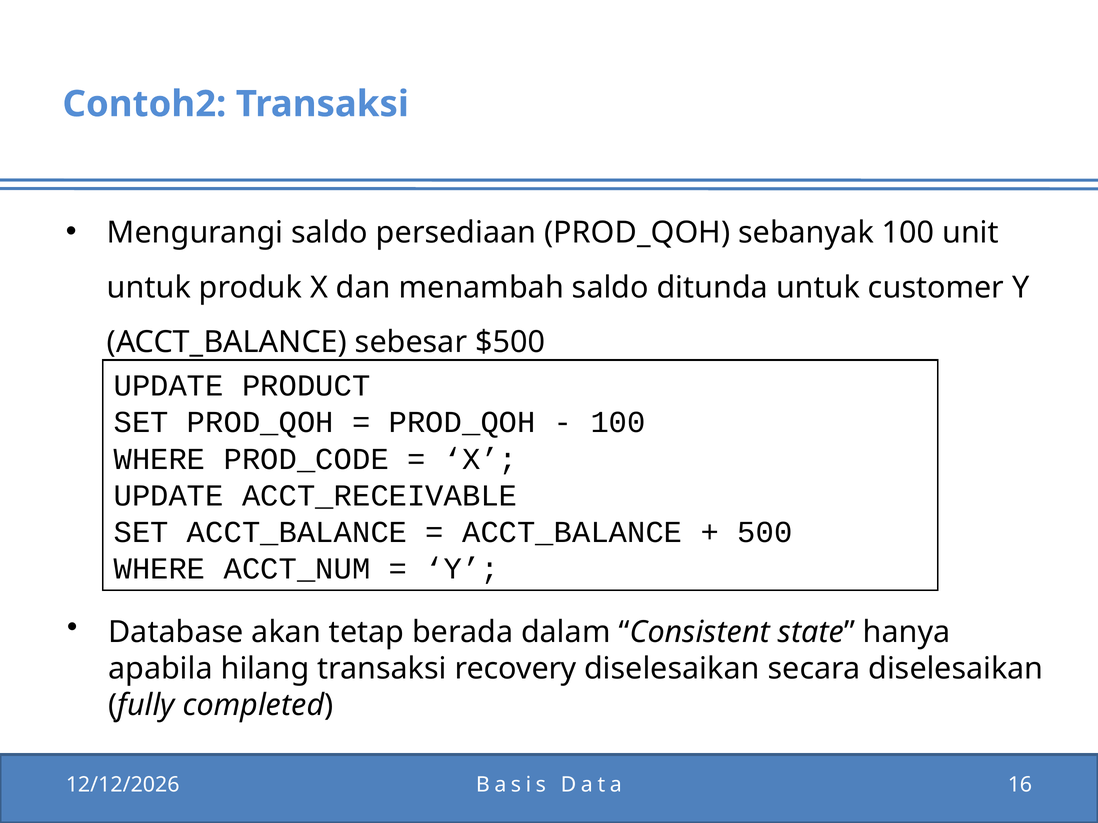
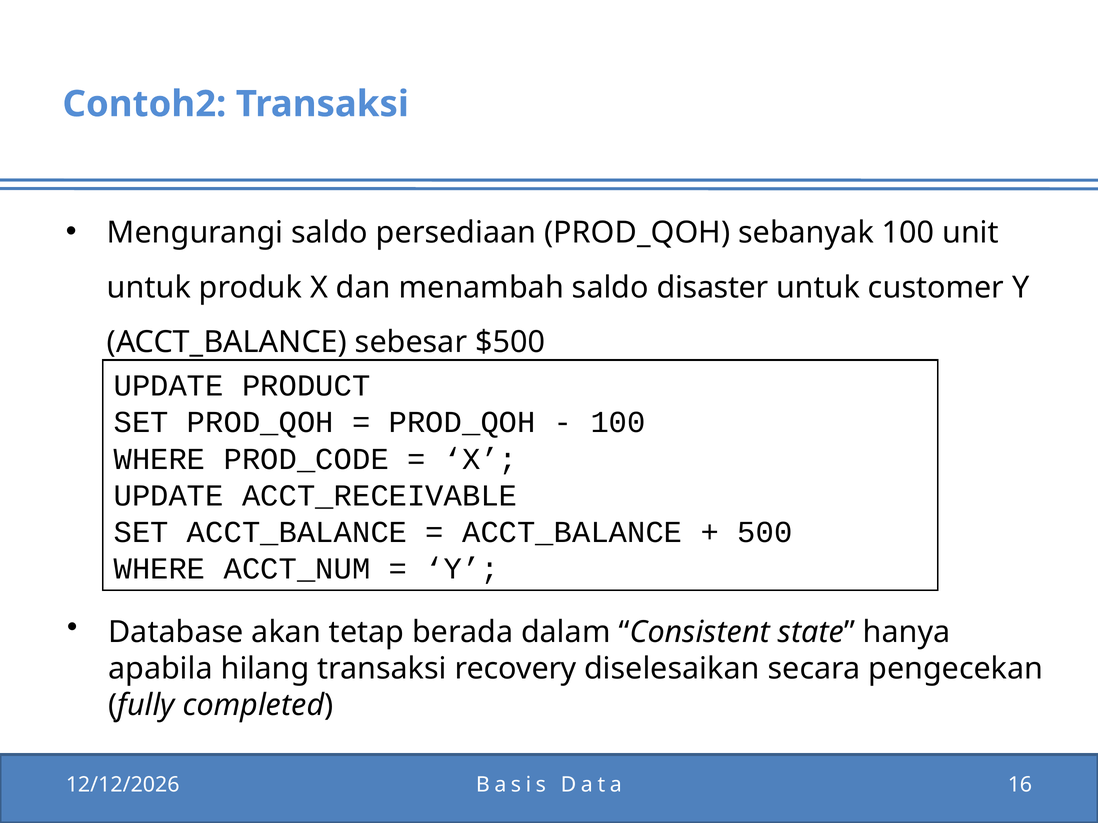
ditunda: ditunda -> disaster
secara diselesaikan: diselesaikan -> pengecekan
